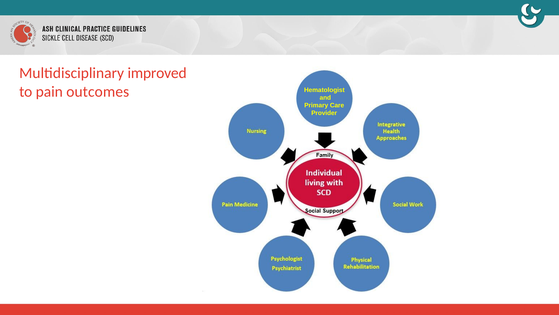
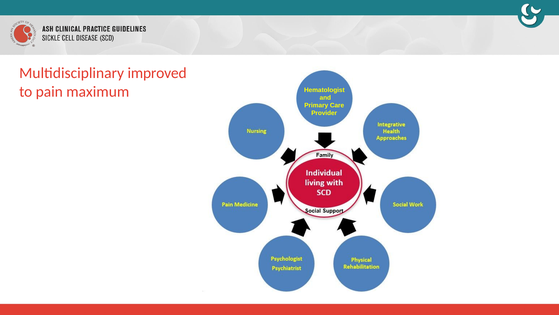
outcomes: outcomes -> maximum
